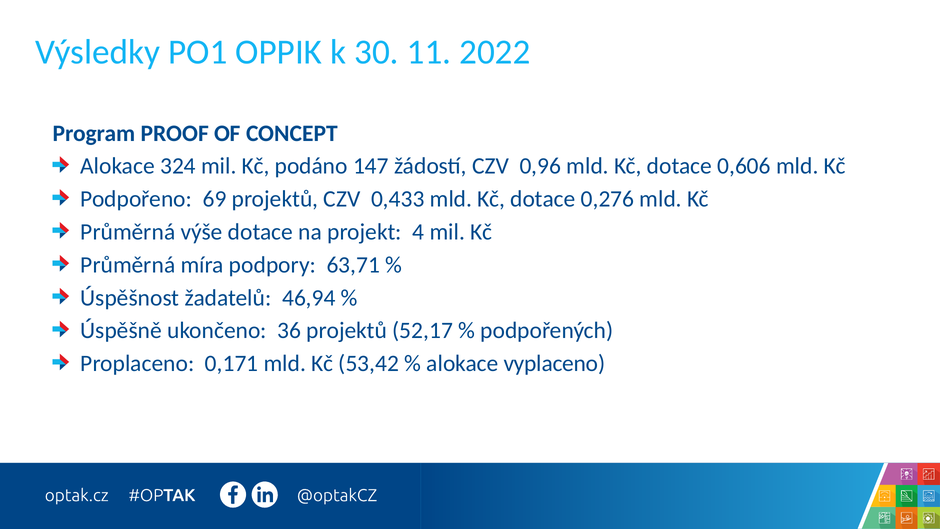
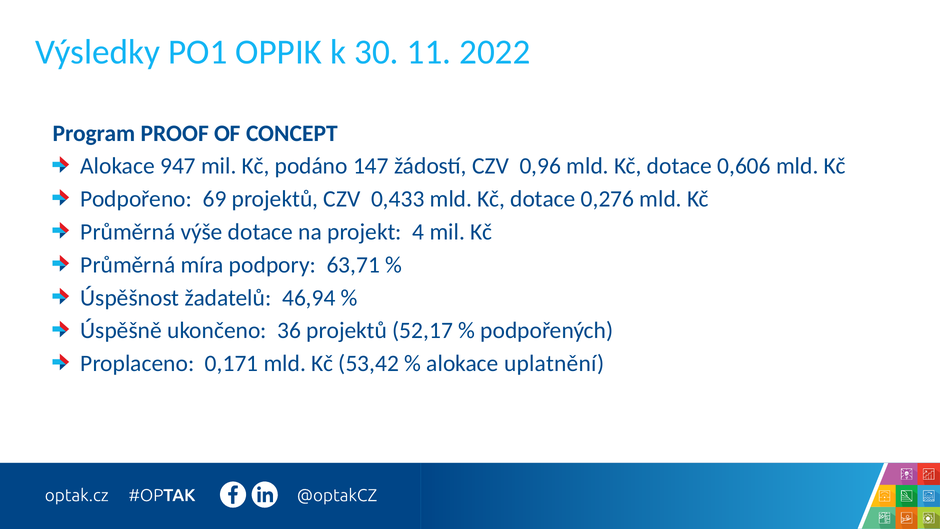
324: 324 -> 947
vyplaceno: vyplaceno -> uplatnění
